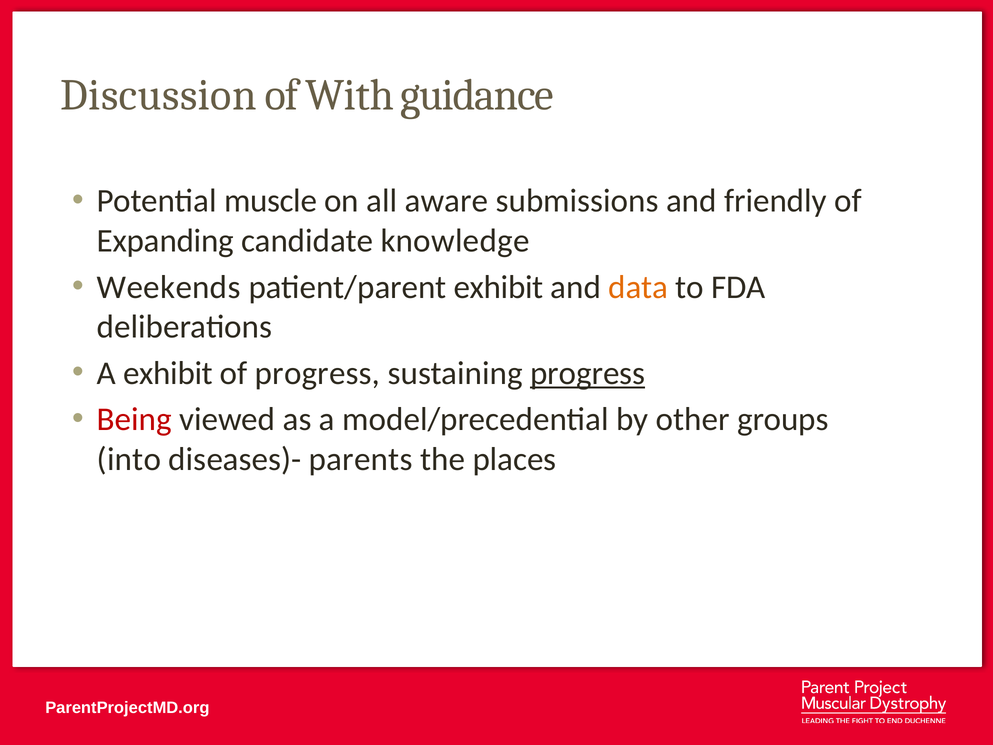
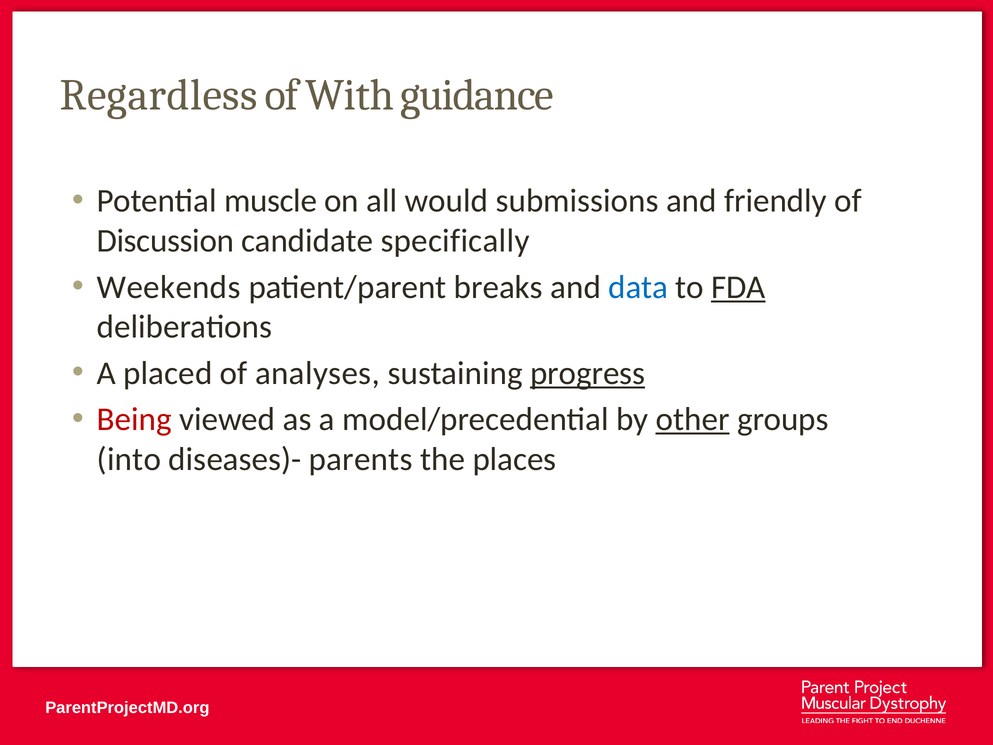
Discussion: Discussion -> Regardless
aware: aware -> would
Expanding: Expanding -> Discussion
knowledge: knowledge -> specifically
patient/parent exhibit: exhibit -> breaks
data colour: orange -> blue
FDA underline: none -> present
A exhibit: exhibit -> placed
of progress: progress -> analyses
other underline: none -> present
